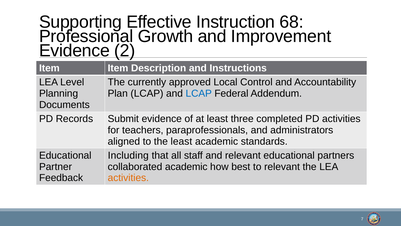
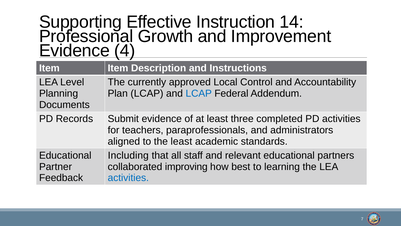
68: 68 -> 14
2: 2 -> 4
collaborated academic: academic -> improving
to relevant: relevant -> learning
activities at (128, 178) colour: orange -> blue
